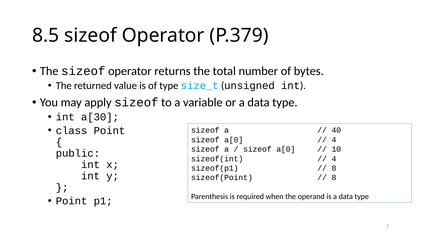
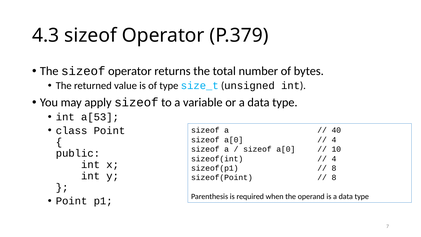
8.5: 8.5 -> 4.3
a[30: a[30 -> a[53
